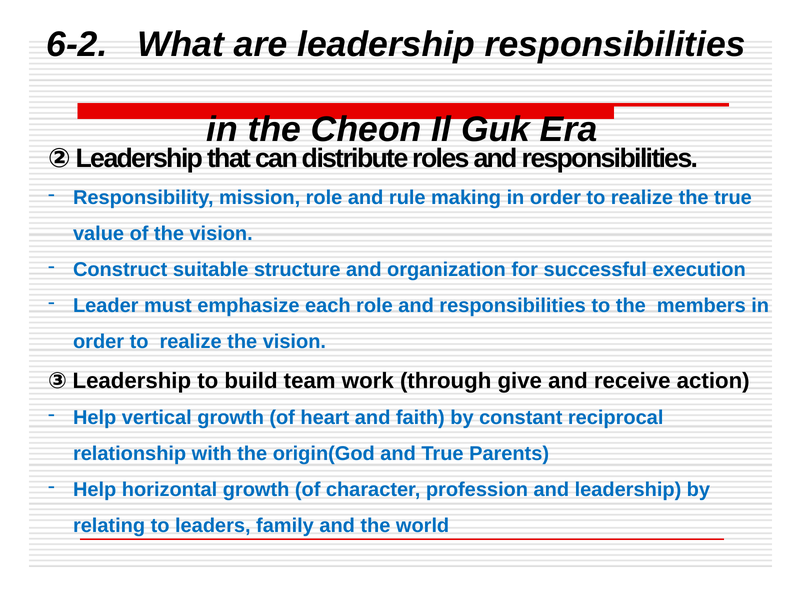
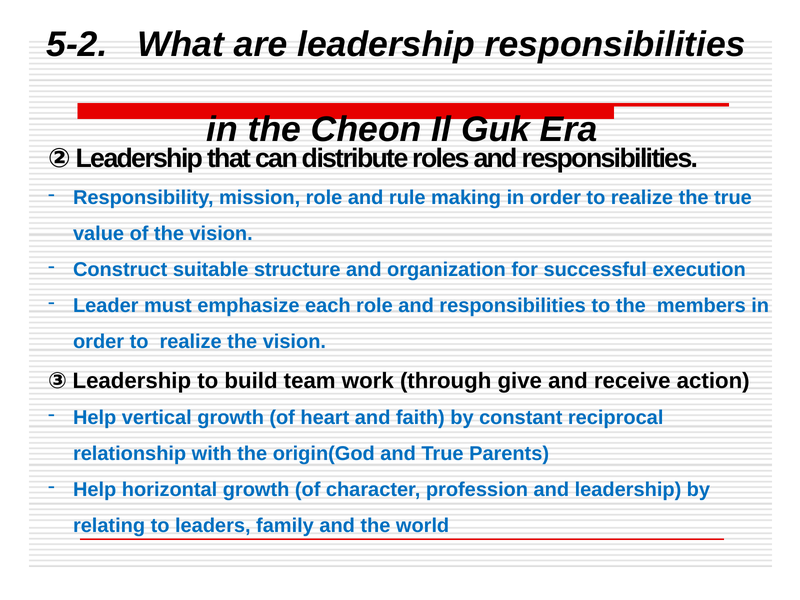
6-2: 6-2 -> 5-2
